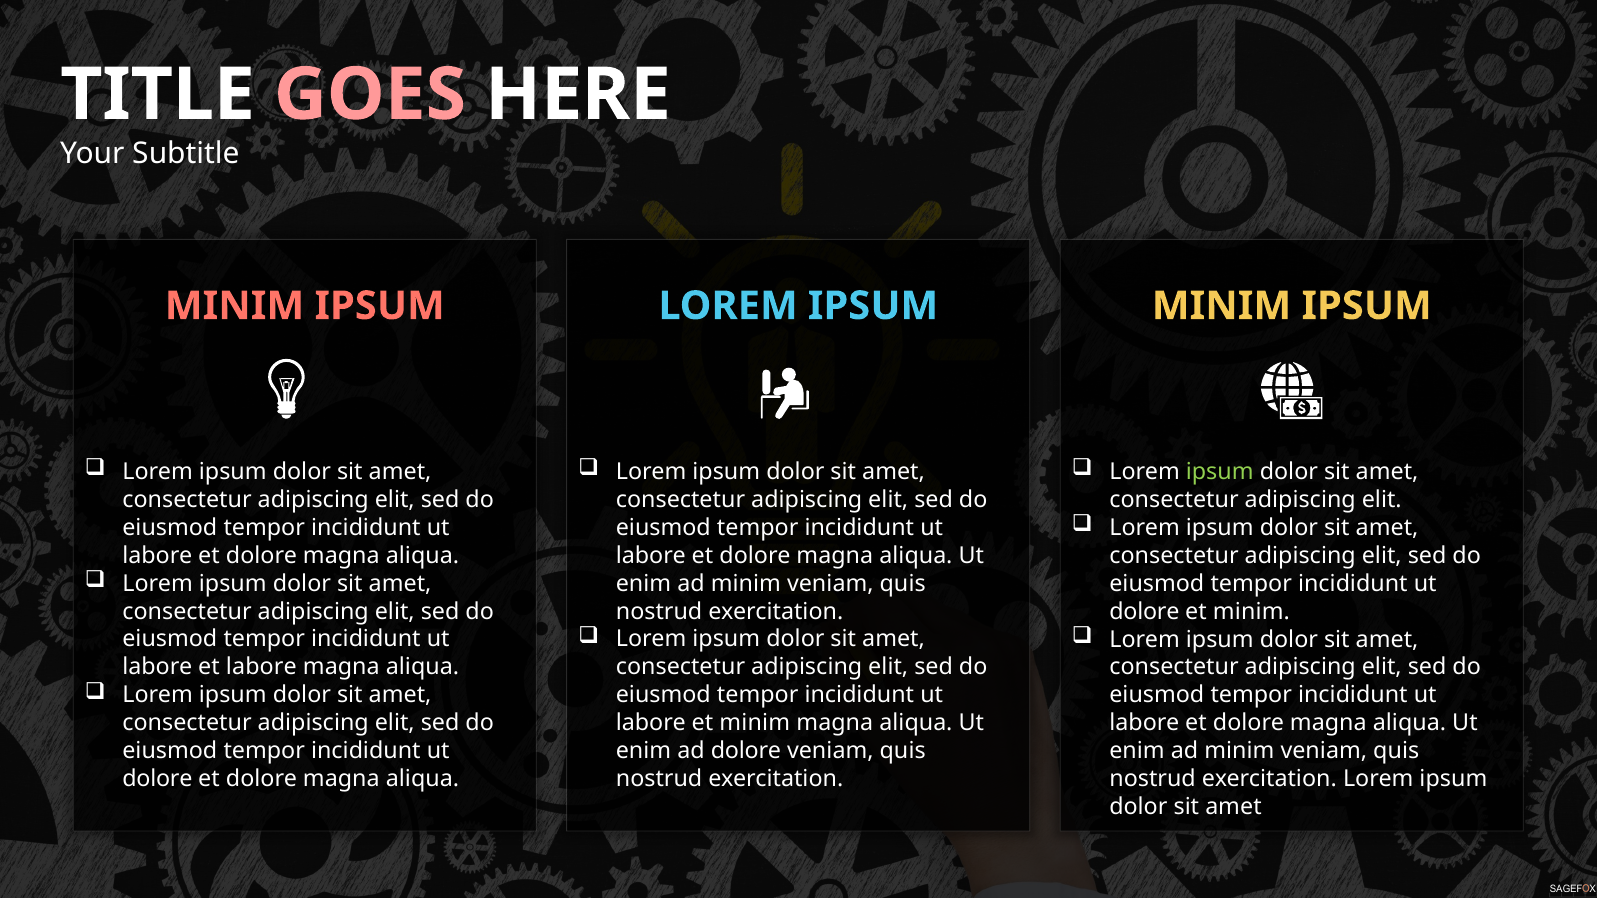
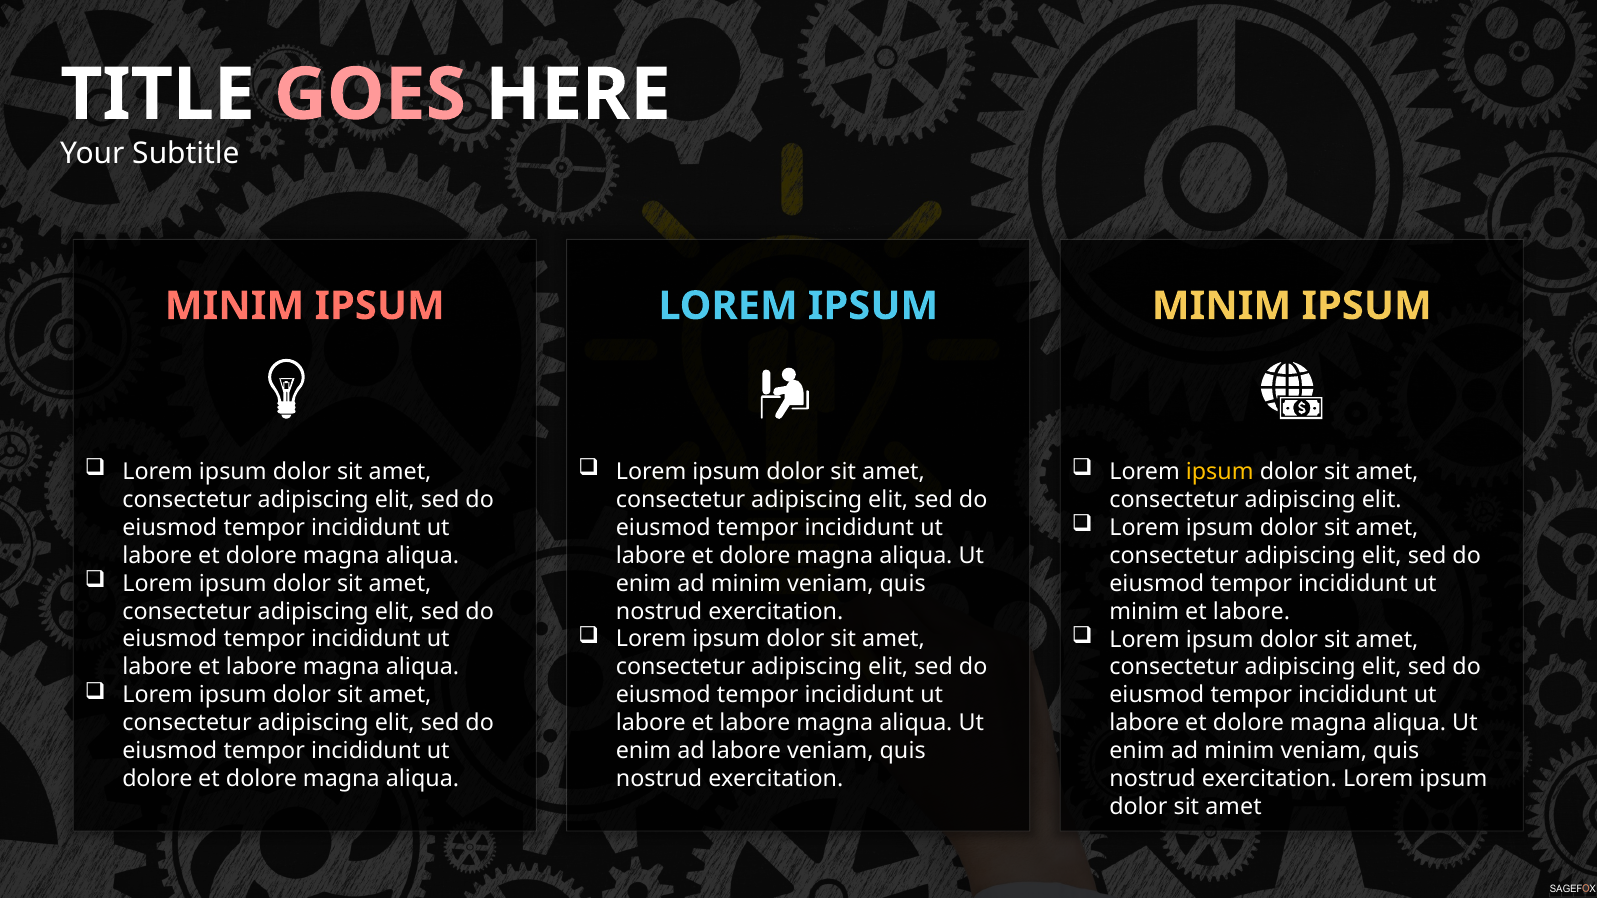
ipsum at (1220, 472) colour: light green -> yellow
dolore at (1144, 612): dolore -> minim
minim at (1251, 612): minim -> labore
minim at (755, 723): minim -> labore
ad dolore: dolore -> labore
